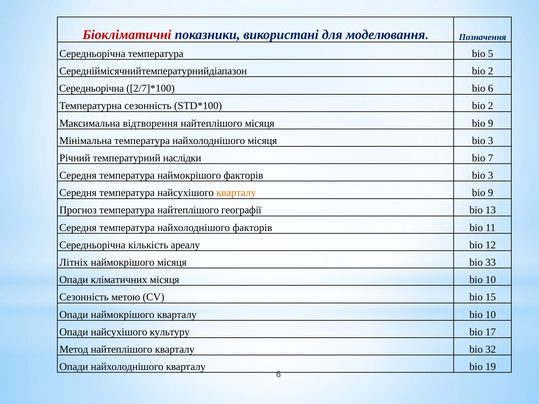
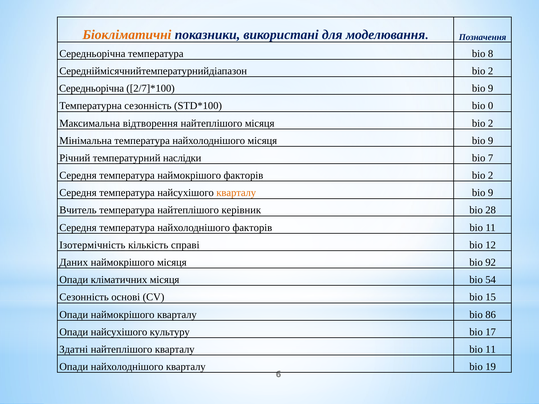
Біокліматичні colour: red -> orange
5: 5 -> 8
6 at (491, 89): 6 -> 9
2 at (491, 106): 2 -> 0
місяця bio 9: 9 -> 2
місяця bio 3: 3 -> 9
3 at (491, 176): 3 -> 2
Прогноз: Прогноз -> Вчитель
географії: географії -> керівник
13: 13 -> 28
Cередньорічна at (92, 245): Cередньорічна -> Ізотермічність
ареалу: ареалу -> справі
Літніх: Літніх -> Даних
33: 33 -> 92
місяця bio 10: 10 -> 54
метою: метою -> основі
кварталу bio 10: 10 -> 86
Метод: Метод -> Здатні
кварталу bio 32: 32 -> 11
